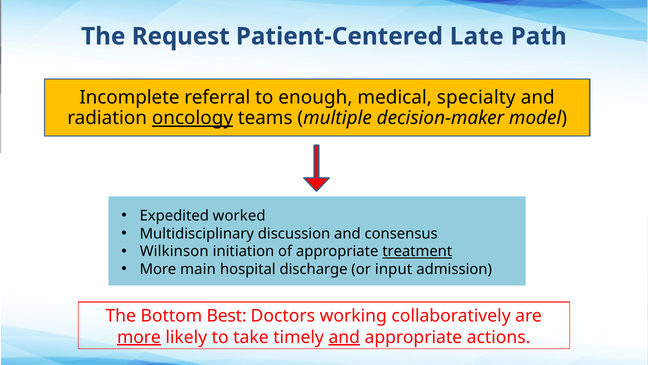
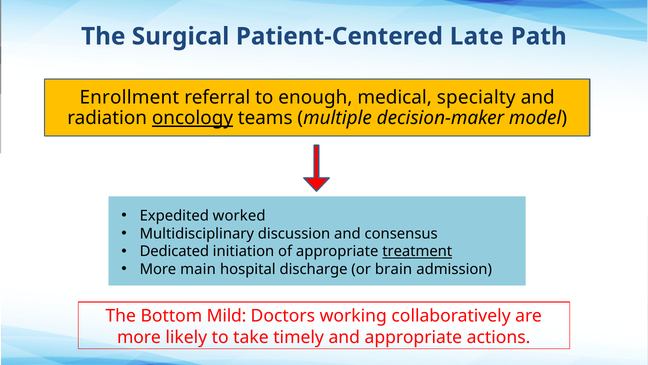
Request: Request -> Surgical
Incomplete: Incomplete -> Enrollment
Wilkinson: Wilkinson -> Dedicated
input: input -> brain
Best: Best -> Mild
more at (139, 337) underline: present -> none
and at (344, 337) underline: present -> none
